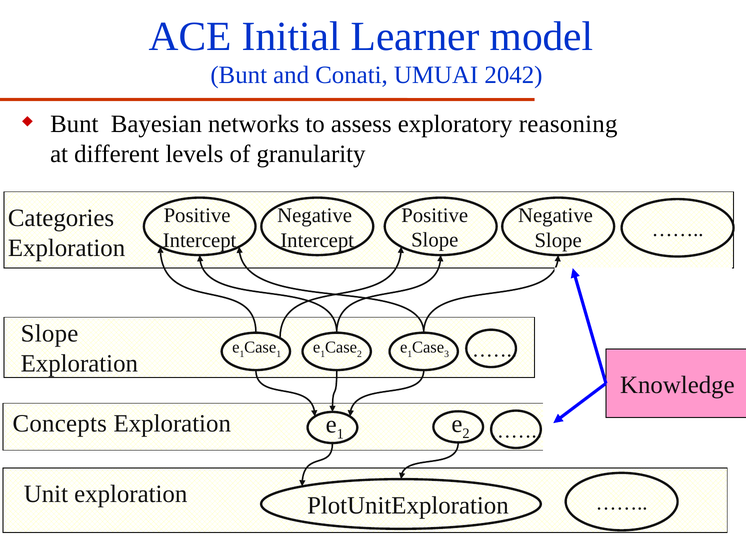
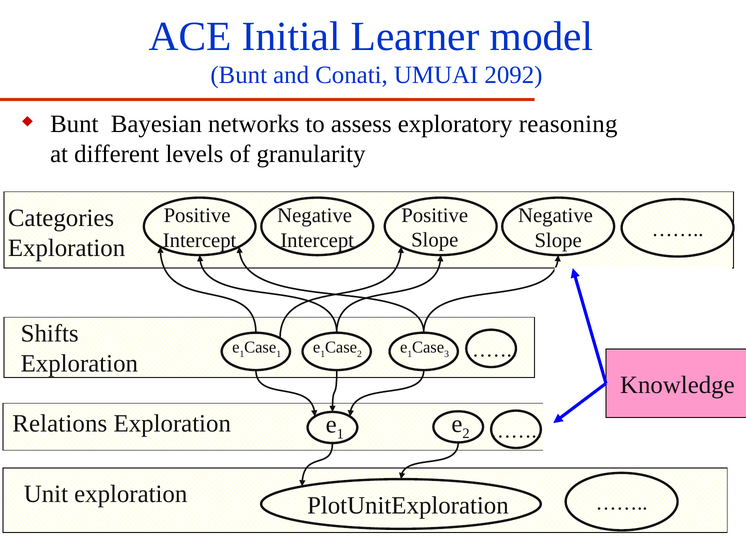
2042: 2042 -> 2092
Slope at (50, 333): Slope -> Shifts
Concepts: Concepts -> Relations
